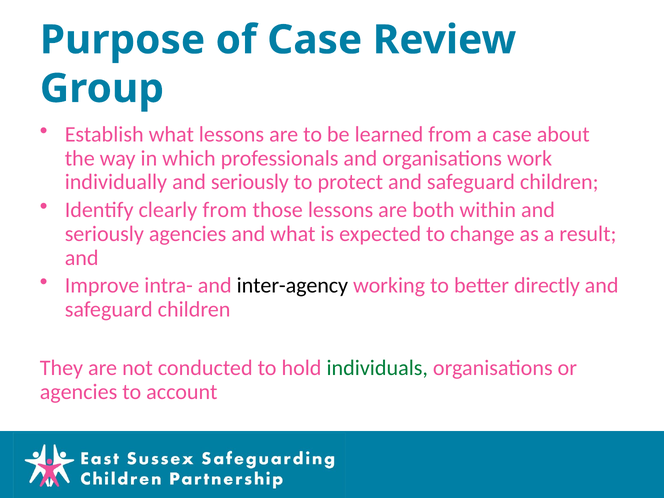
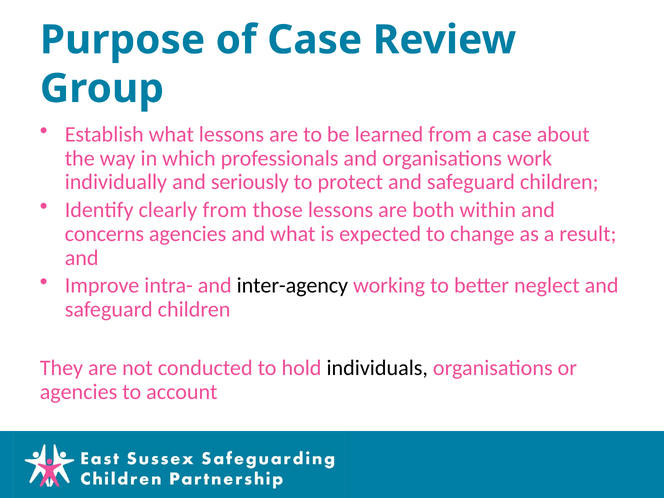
seriously at (104, 234): seriously -> concerns
directly: directly -> neglect
individuals colour: green -> black
